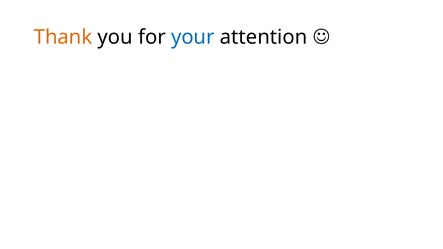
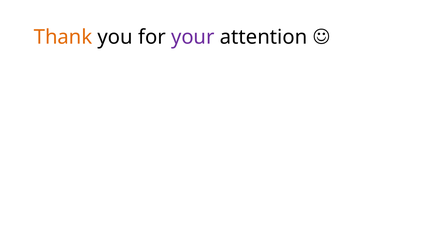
your colour: blue -> purple
